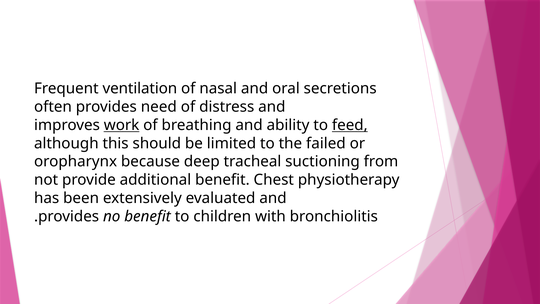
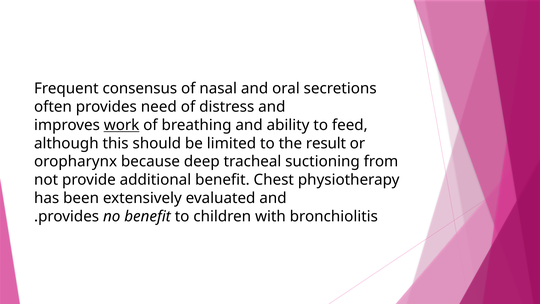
ventilation: ventilation -> consensus
feed underline: present -> none
failed: failed -> result
